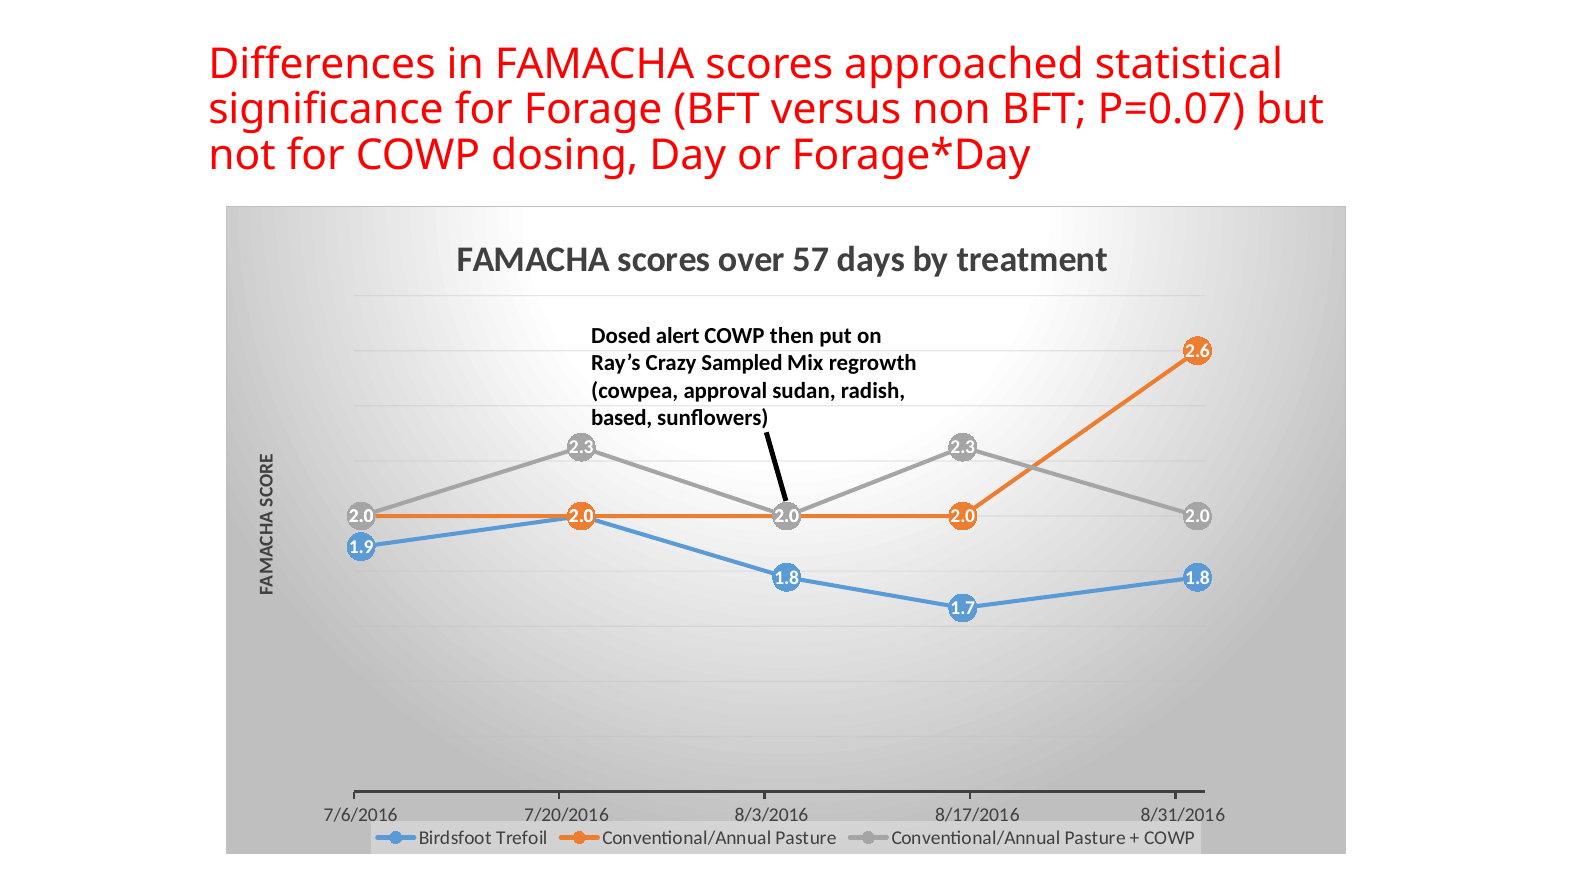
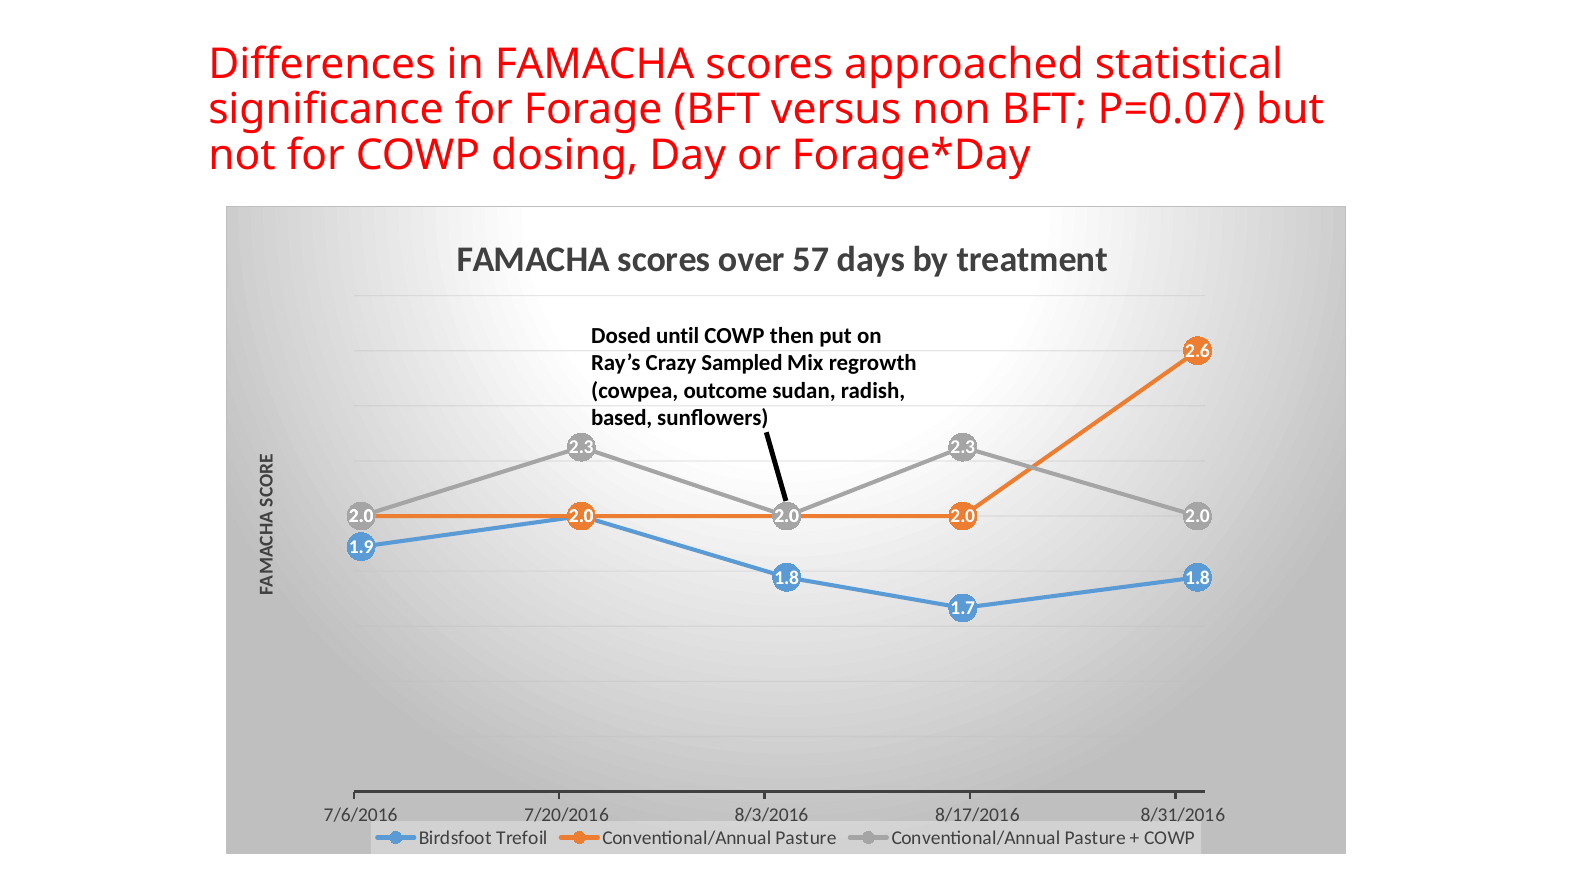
alert: alert -> until
approval: approval -> outcome
